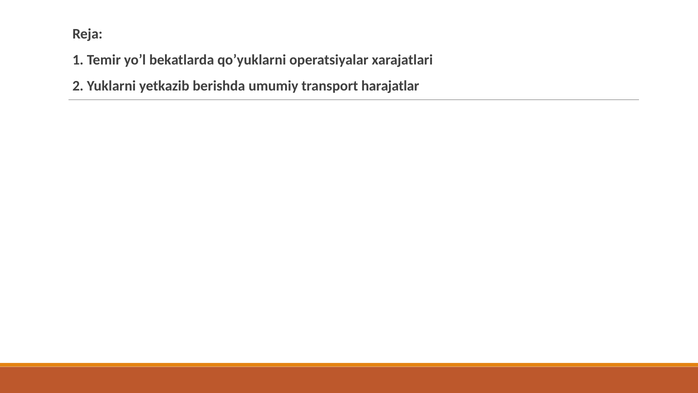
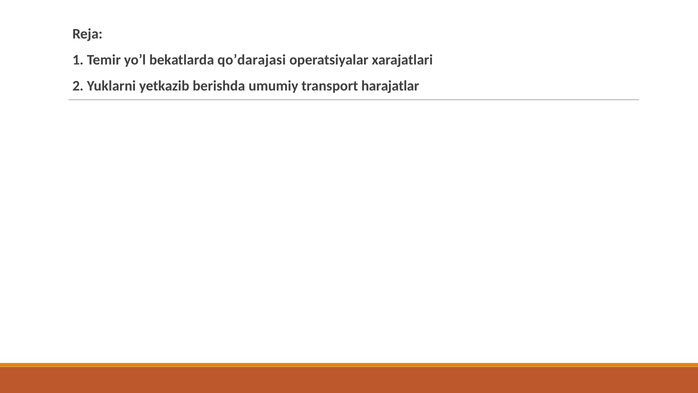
qo’yuklarni: qo’yuklarni -> qo’darajasi
